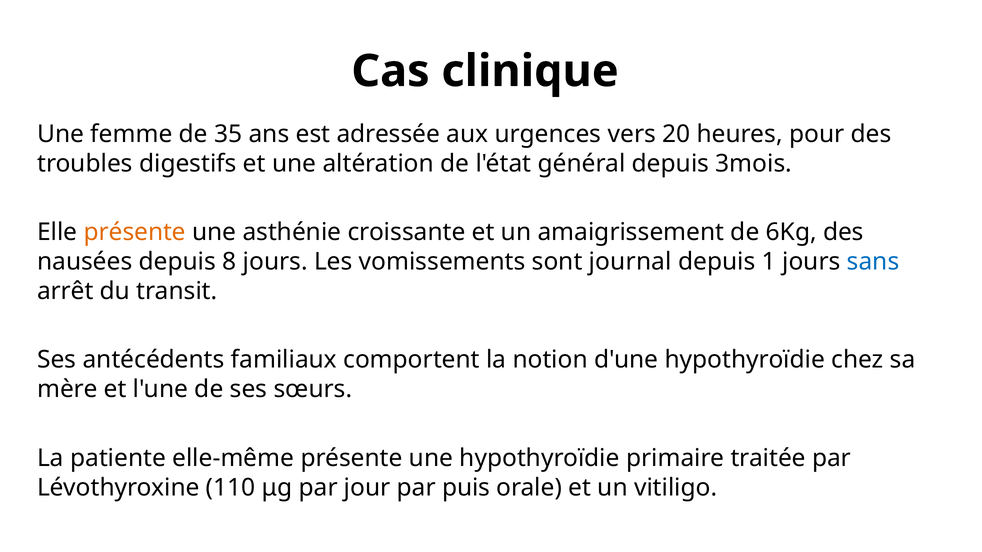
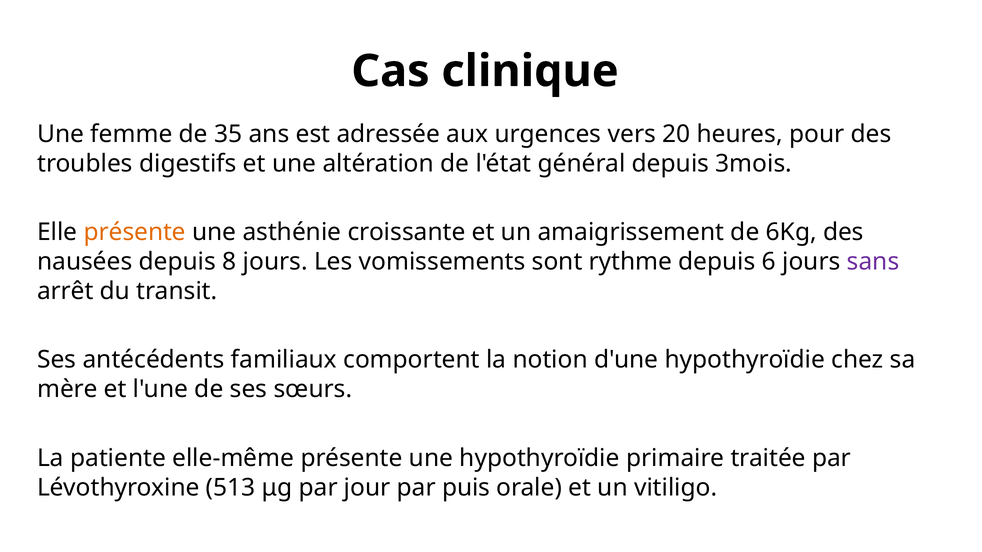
journal: journal -> rythme
1: 1 -> 6
sans colour: blue -> purple
110: 110 -> 513
